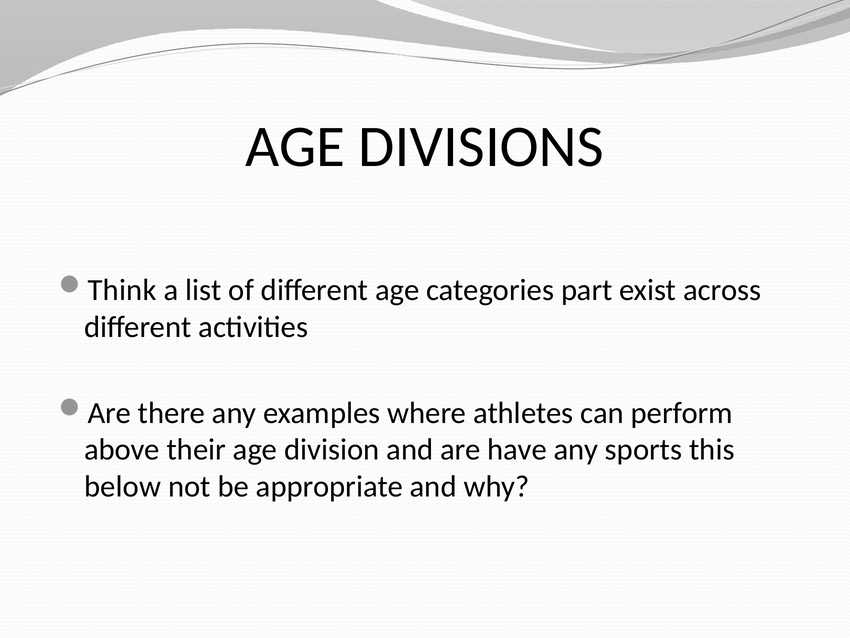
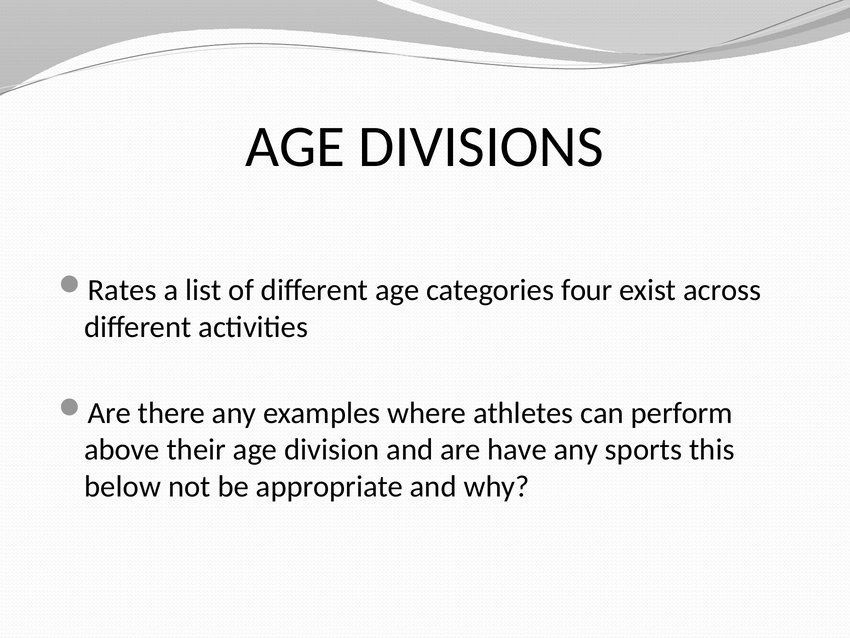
Think: Think -> Rates
part: part -> four
